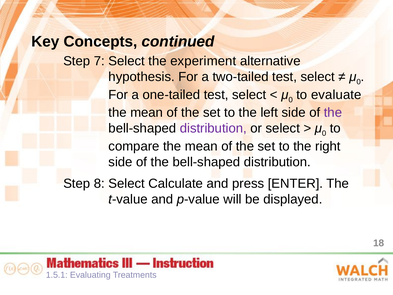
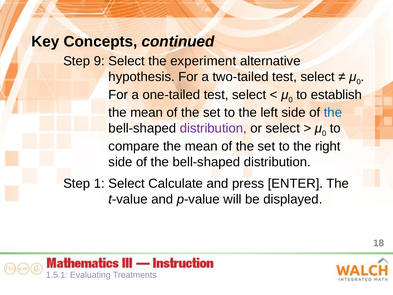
7: 7 -> 9
evaluate: evaluate -> establish
the at (333, 113) colour: purple -> blue
8: 8 -> 1
